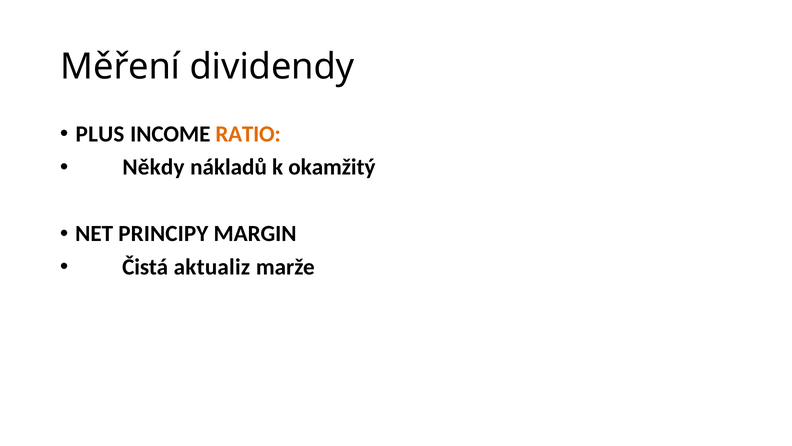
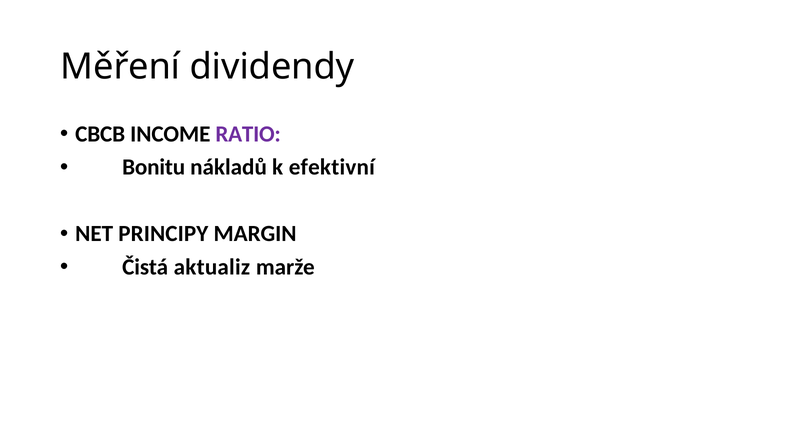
PLUS: PLUS -> CBCB
RATIO colour: orange -> purple
Někdy: Někdy -> Bonitu
okamžitý: okamžitý -> efektivní
